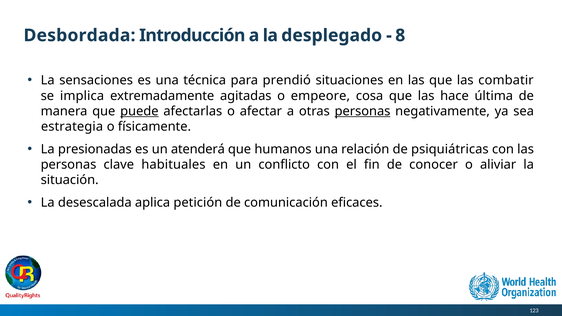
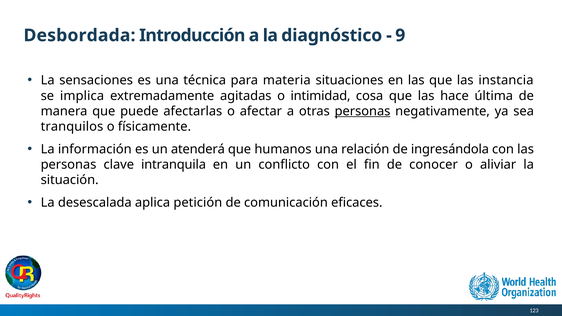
desplegado: desplegado -> diagnóstico
8: 8 -> 9
prendió: prendió -> materia
combatir: combatir -> instancia
empeore: empeore -> intimidad
puede underline: present -> none
estrategia: estrategia -> tranquilos
presionadas: presionadas -> información
psiquiátricas: psiquiátricas -> ingresándola
habituales: habituales -> intranquila
